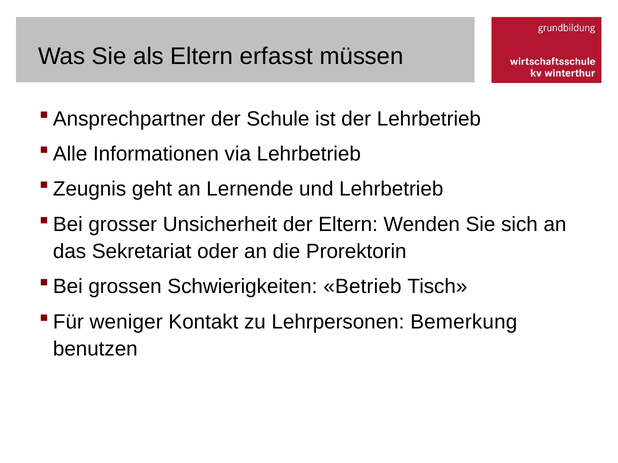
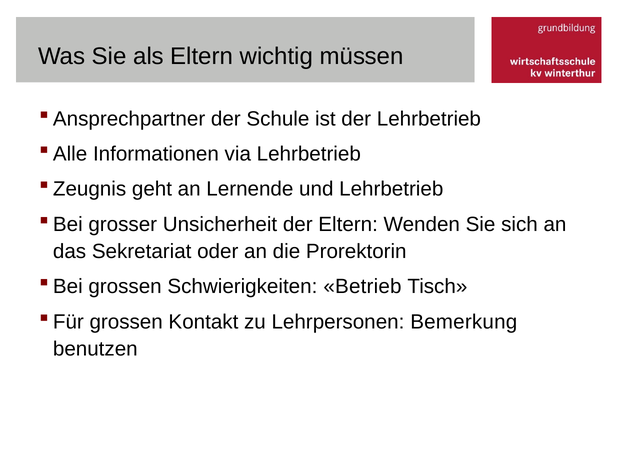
erfasst: erfasst -> wichtig
weniger at (126, 322): weniger -> grossen
